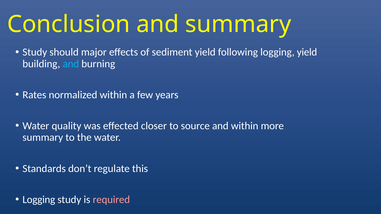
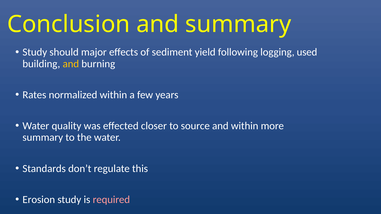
logging yield: yield -> used
and at (71, 64) colour: light blue -> yellow
Logging at (39, 200): Logging -> Erosion
